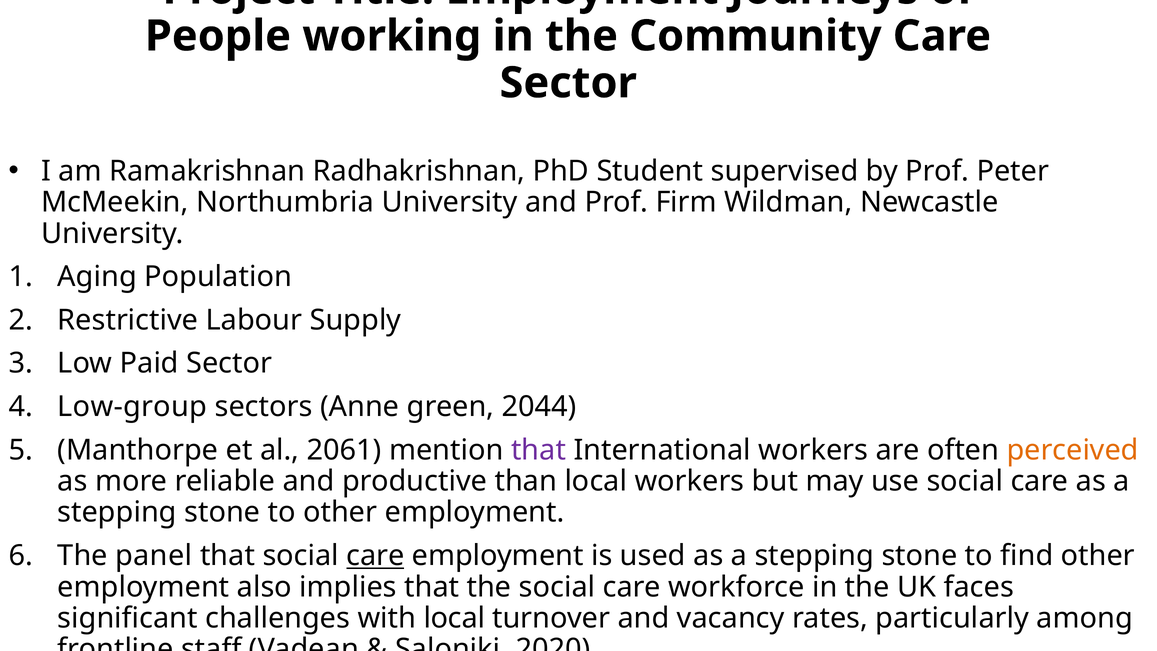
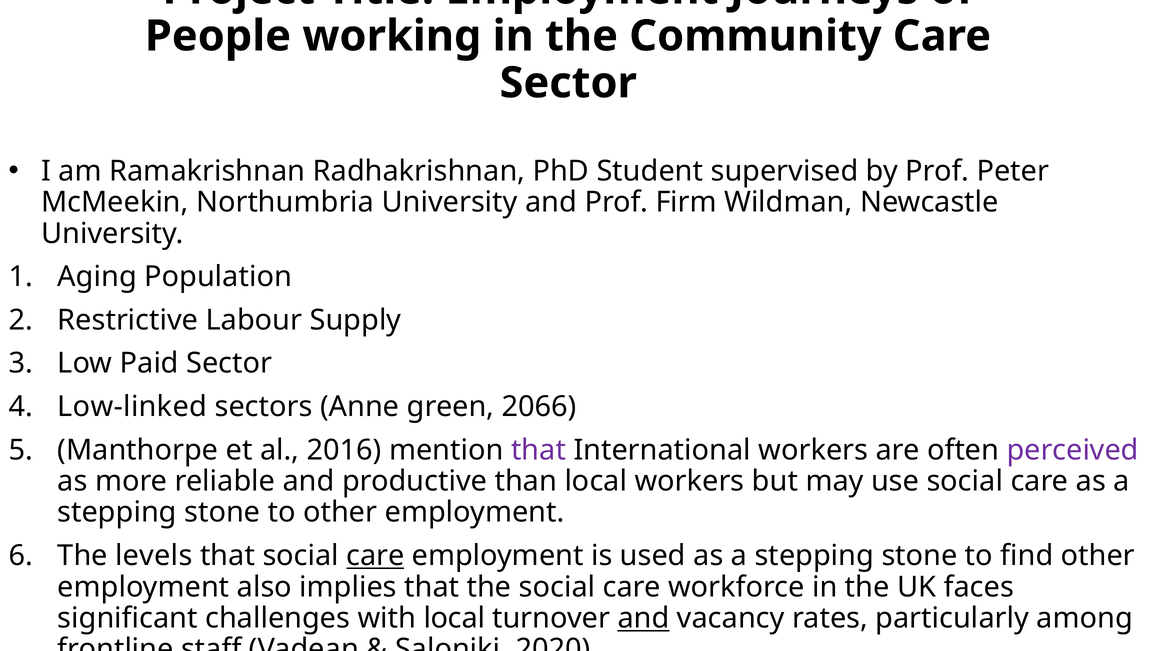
Low-group: Low-group -> Low-linked
2044: 2044 -> 2066
2061: 2061 -> 2016
perceived colour: orange -> purple
panel: panel -> levels
and at (643, 618) underline: none -> present
